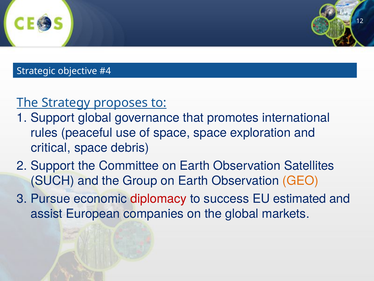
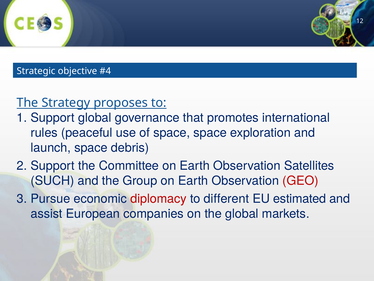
critical: critical -> launch
GEO colour: orange -> red
success: success -> different
